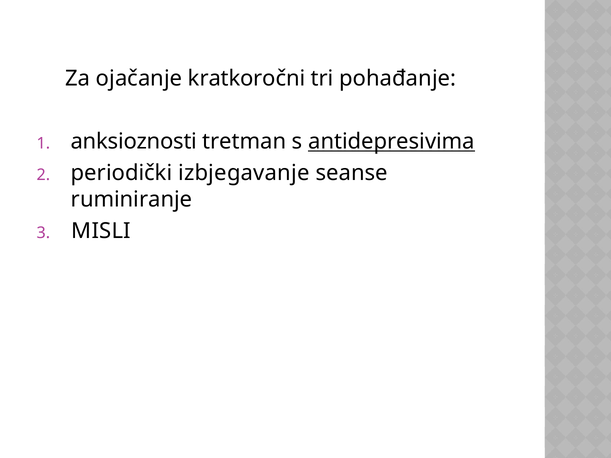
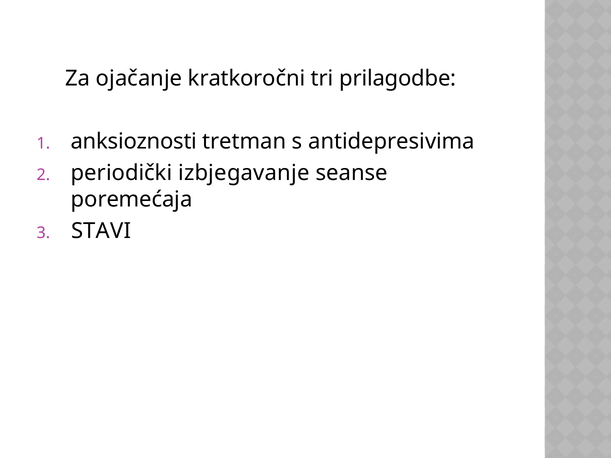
pohađanje: pohađanje -> prilagodbe
antidepresivima underline: present -> none
ruminiranje: ruminiranje -> poremećaja
MISLI: MISLI -> STAVI
